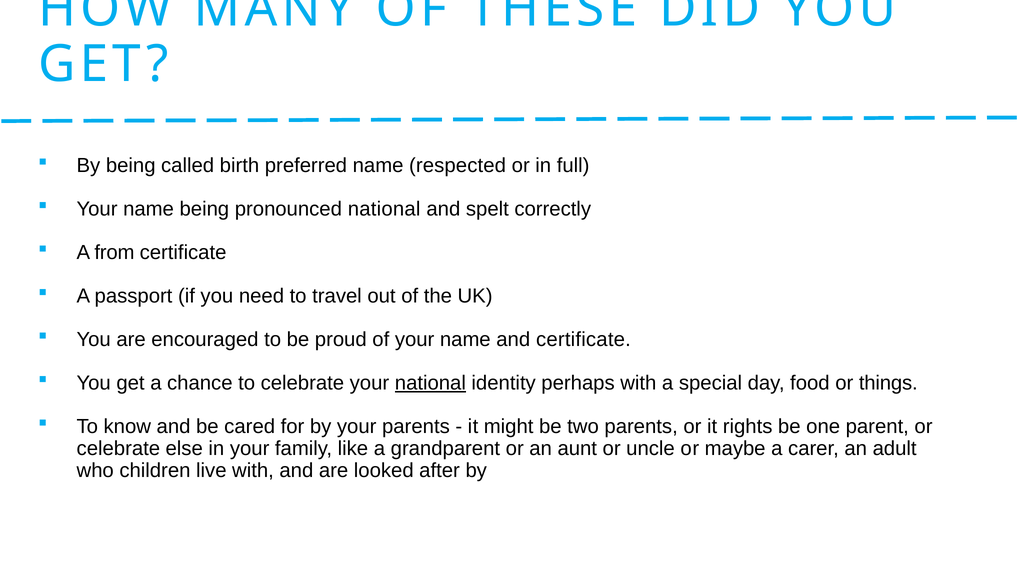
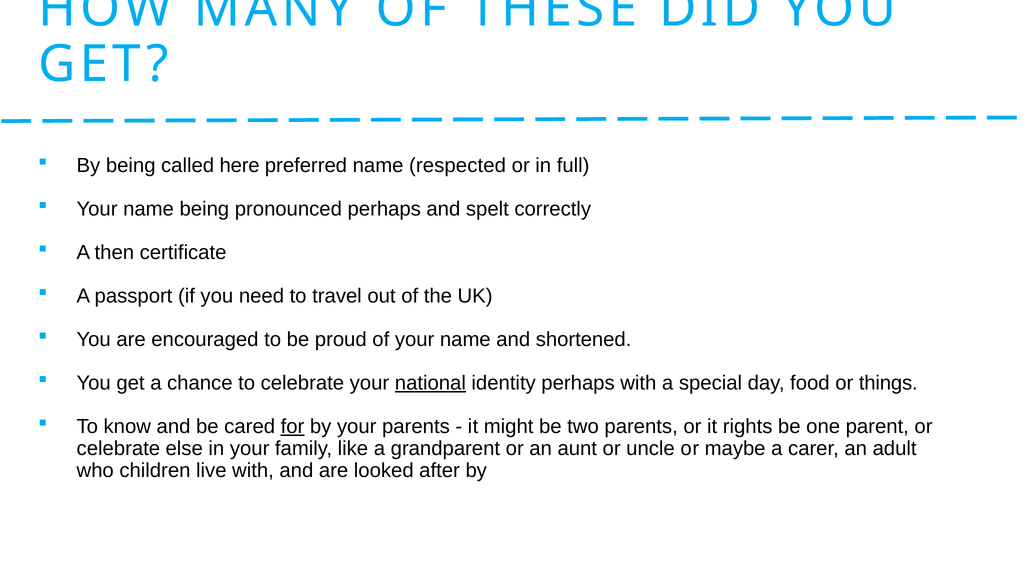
birth: birth -> here
pronounced national: national -> perhaps
from: from -> then
and certificate: certificate -> shortened
for underline: none -> present
